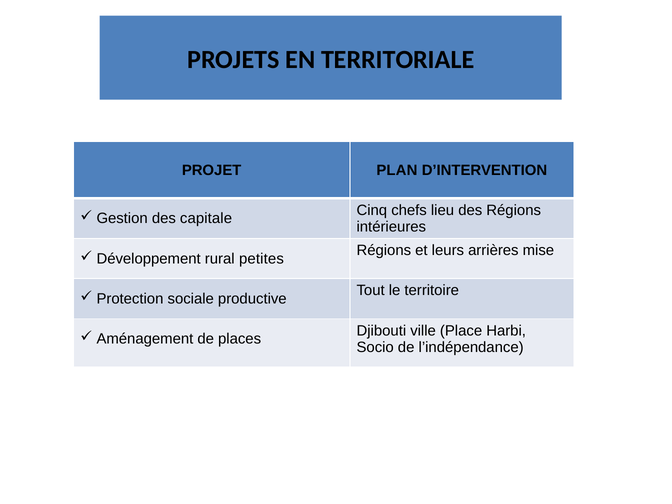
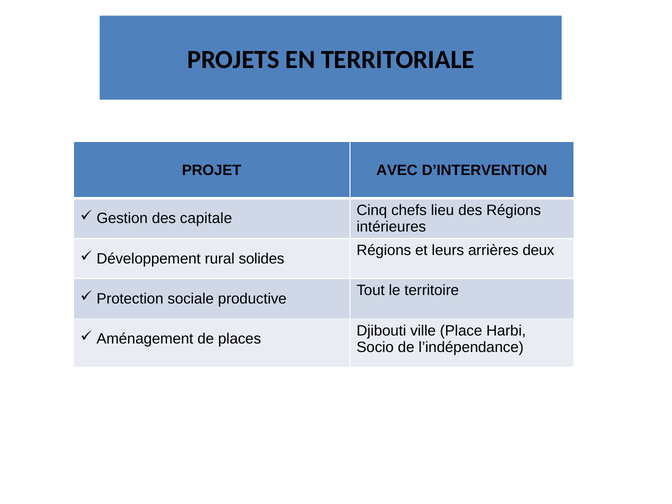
PLAN: PLAN -> AVEC
mise: mise -> deux
petites: petites -> solides
